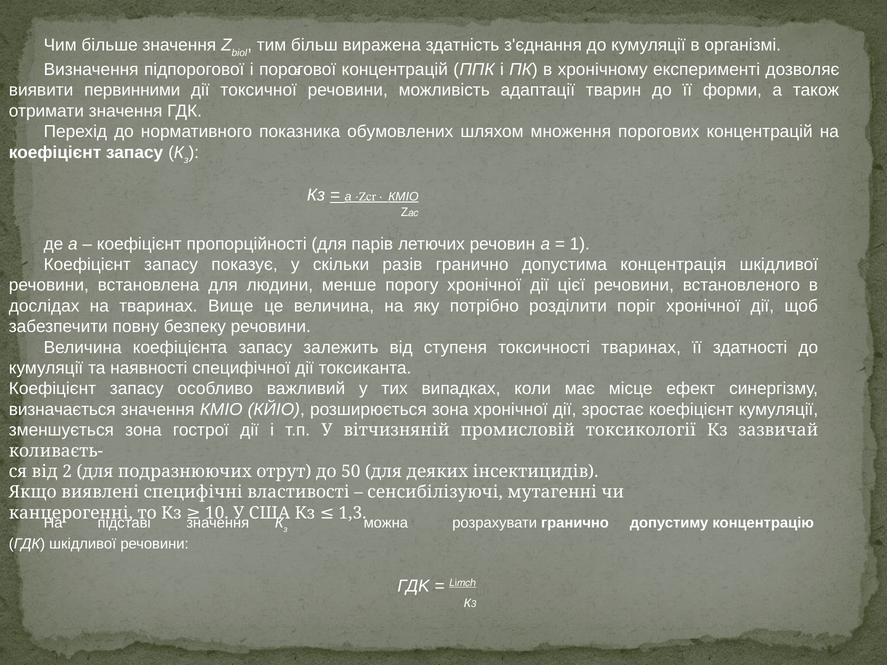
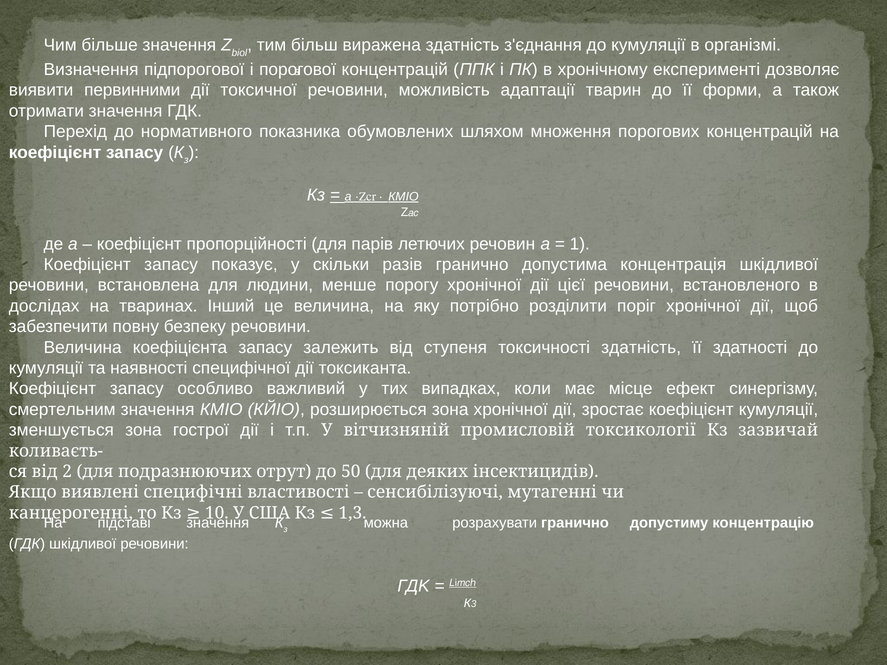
Вище: Вище -> Інший
токсичності тваринах: тваринах -> здатність
визначається: визначається -> смертельним
